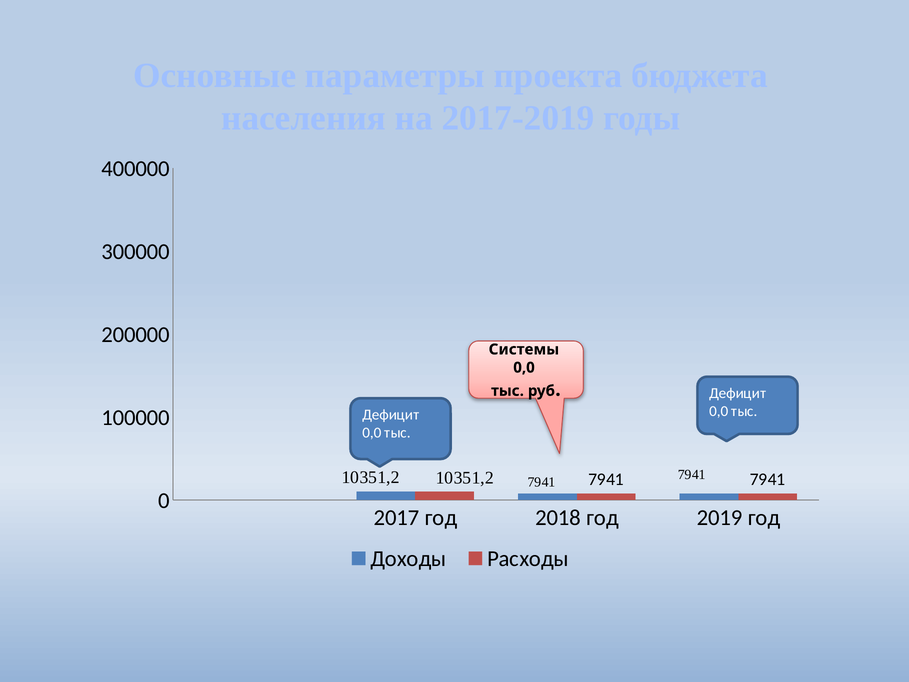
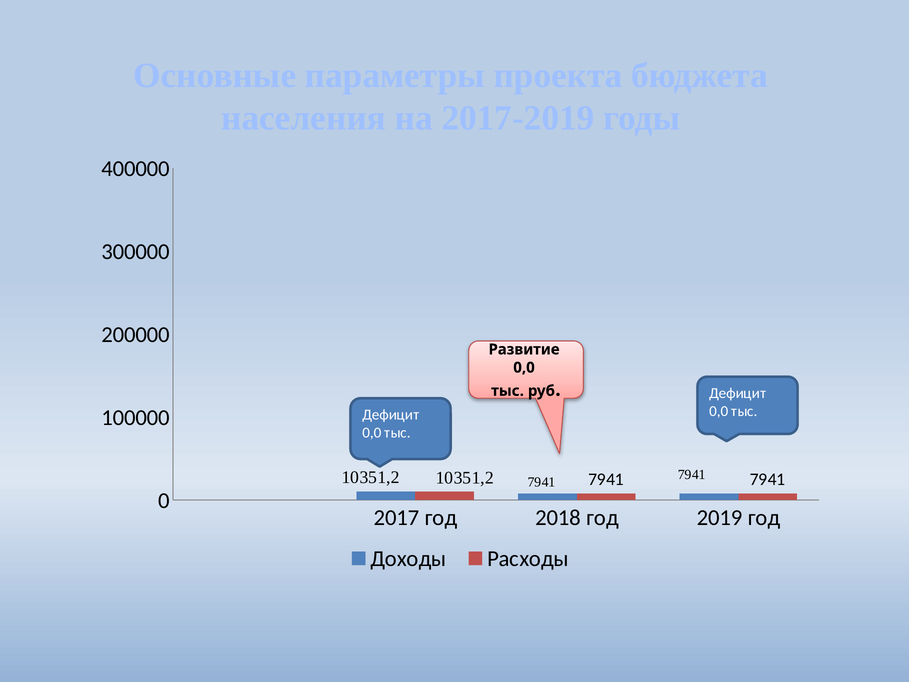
Системы: Системы -> Развитие
